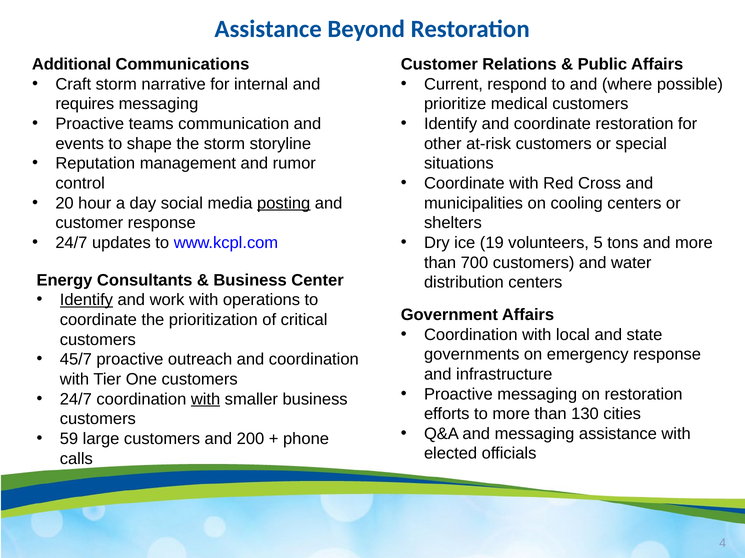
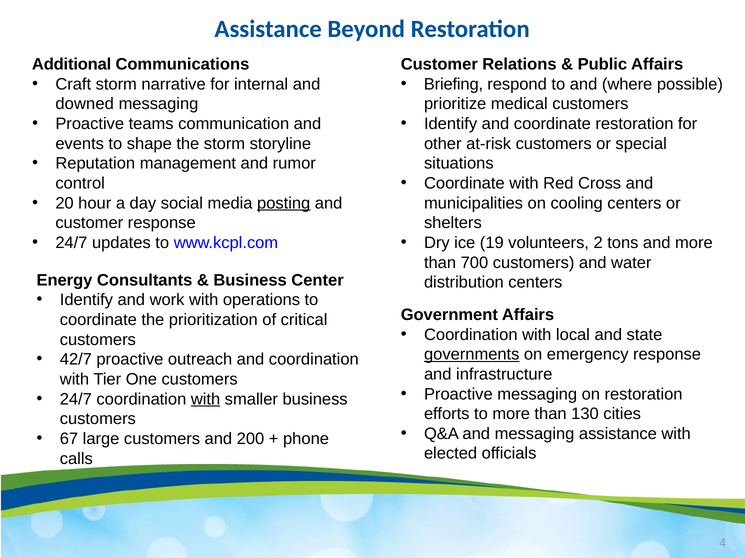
Current: Current -> Briefing
requires: requires -> downed
5: 5 -> 2
Identify at (86, 300) underline: present -> none
governments underline: none -> present
45/7: 45/7 -> 42/7
59: 59 -> 67
